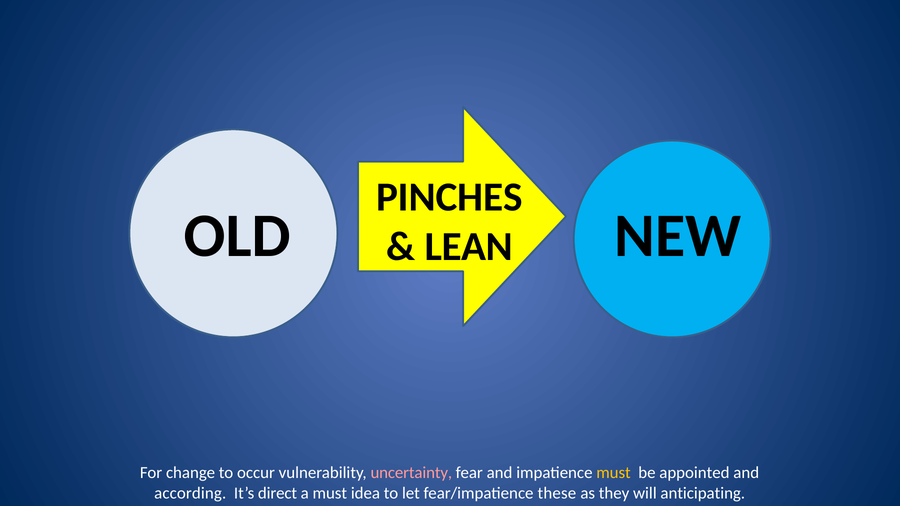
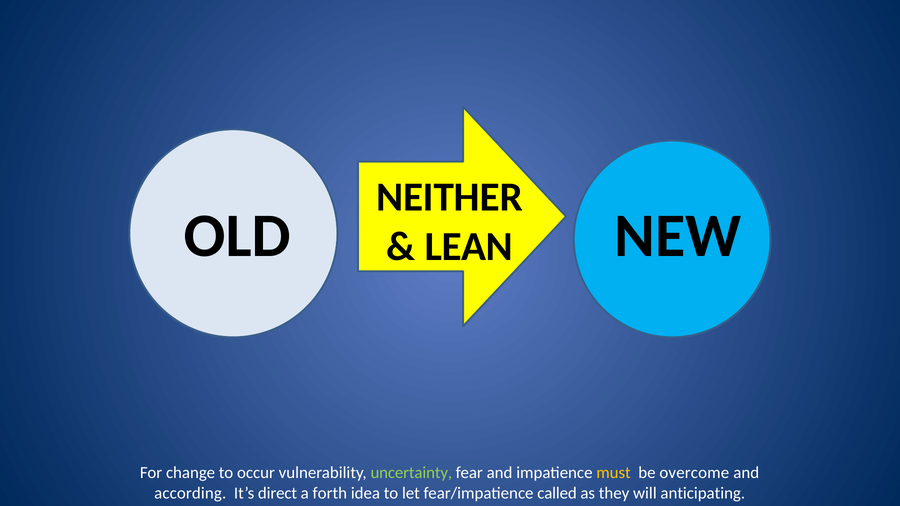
PINCHES: PINCHES -> NEITHER
uncertainty colour: pink -> light green
appointed: appointed -> overcome
a must: must -> forth
these: these -> called
